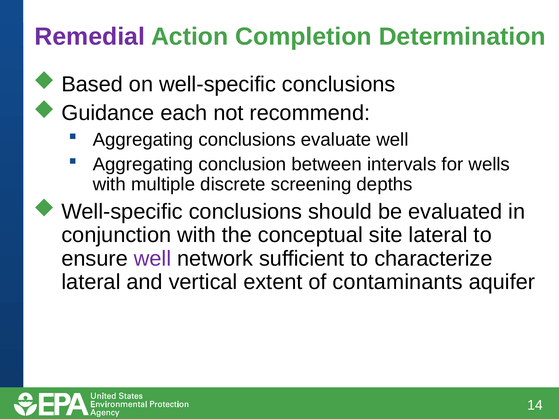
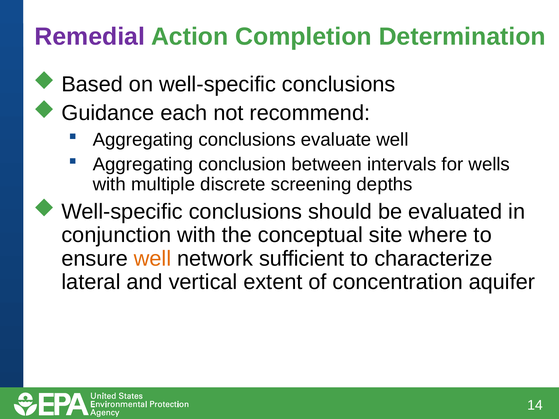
site lateral: lateral -> where
well at (152, 259) colour: purple -> orange
contaminants: contaminants -> concentration
